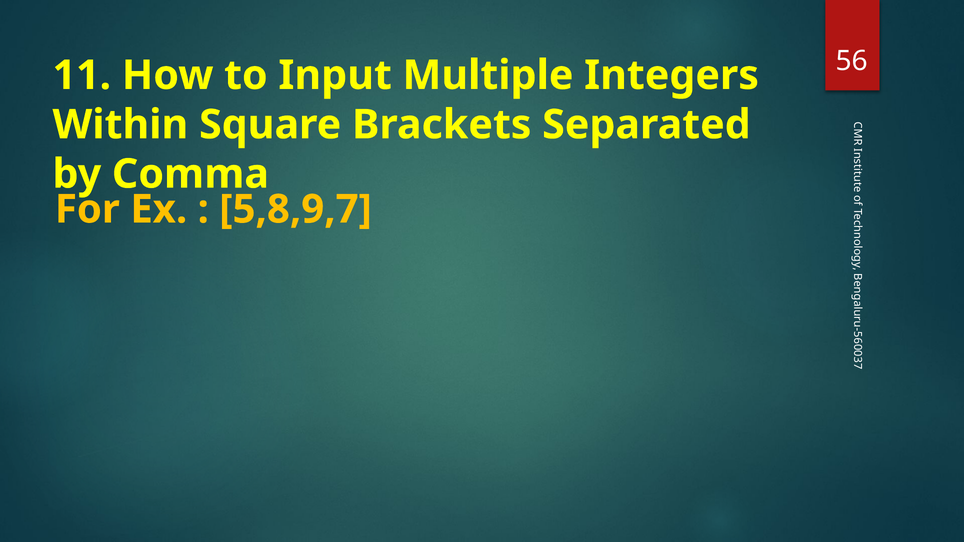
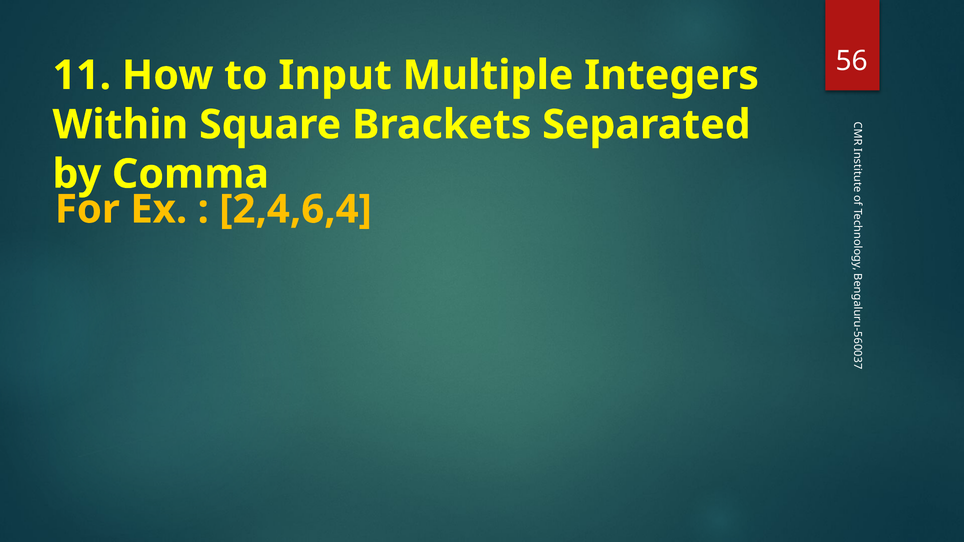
5,8,9,7: 5,8,9,7 -> 2,4,6,4
